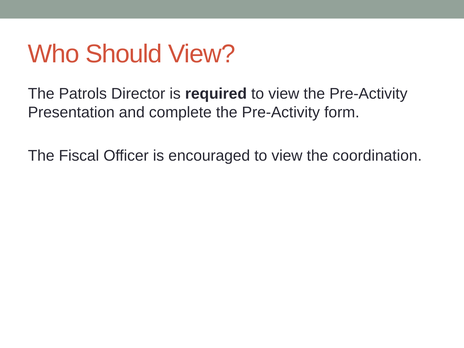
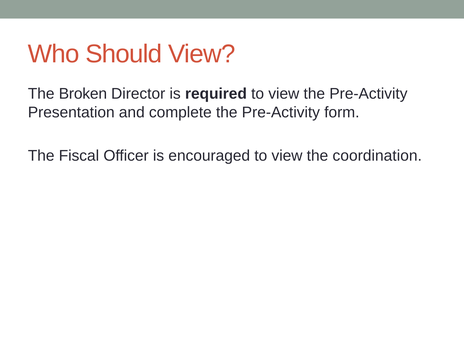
Patrols: Patrols -> Broken
